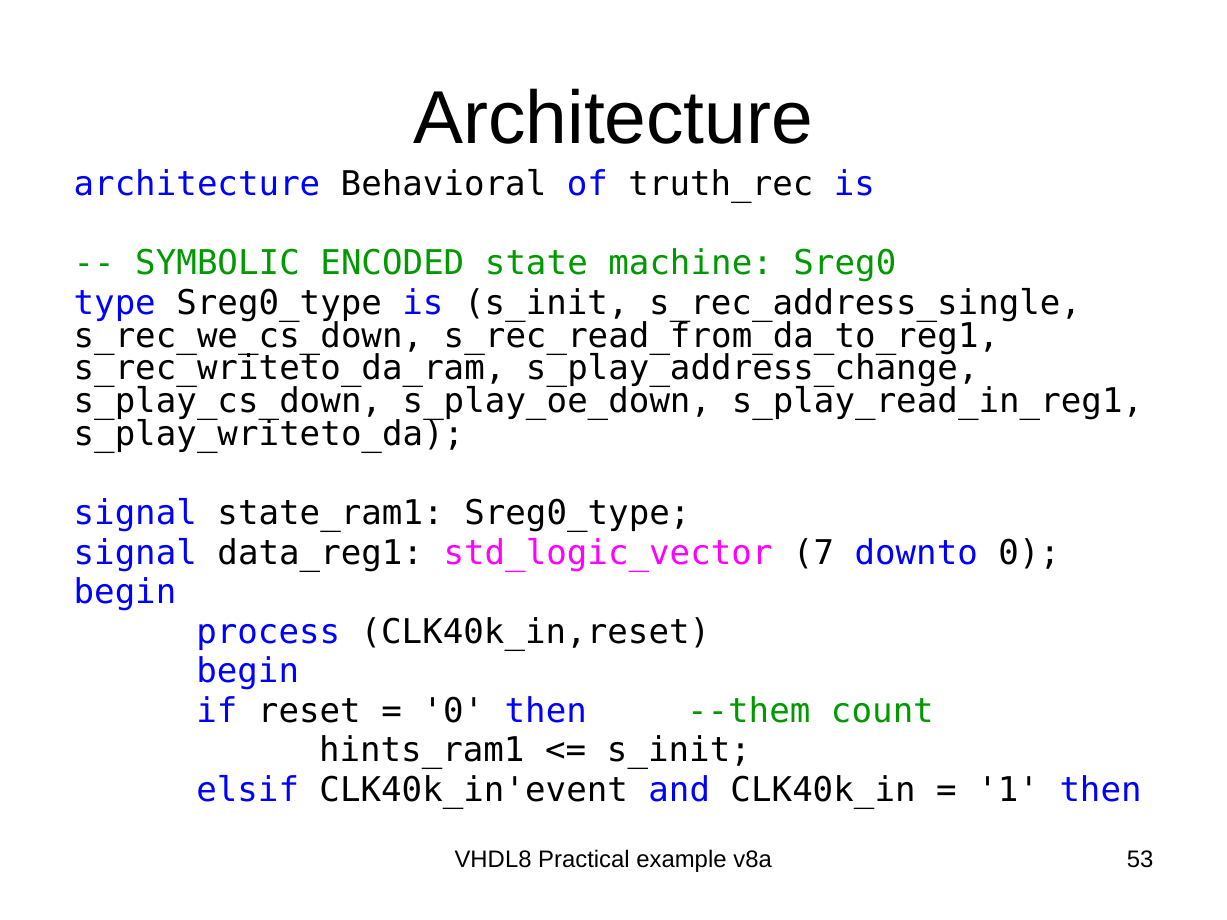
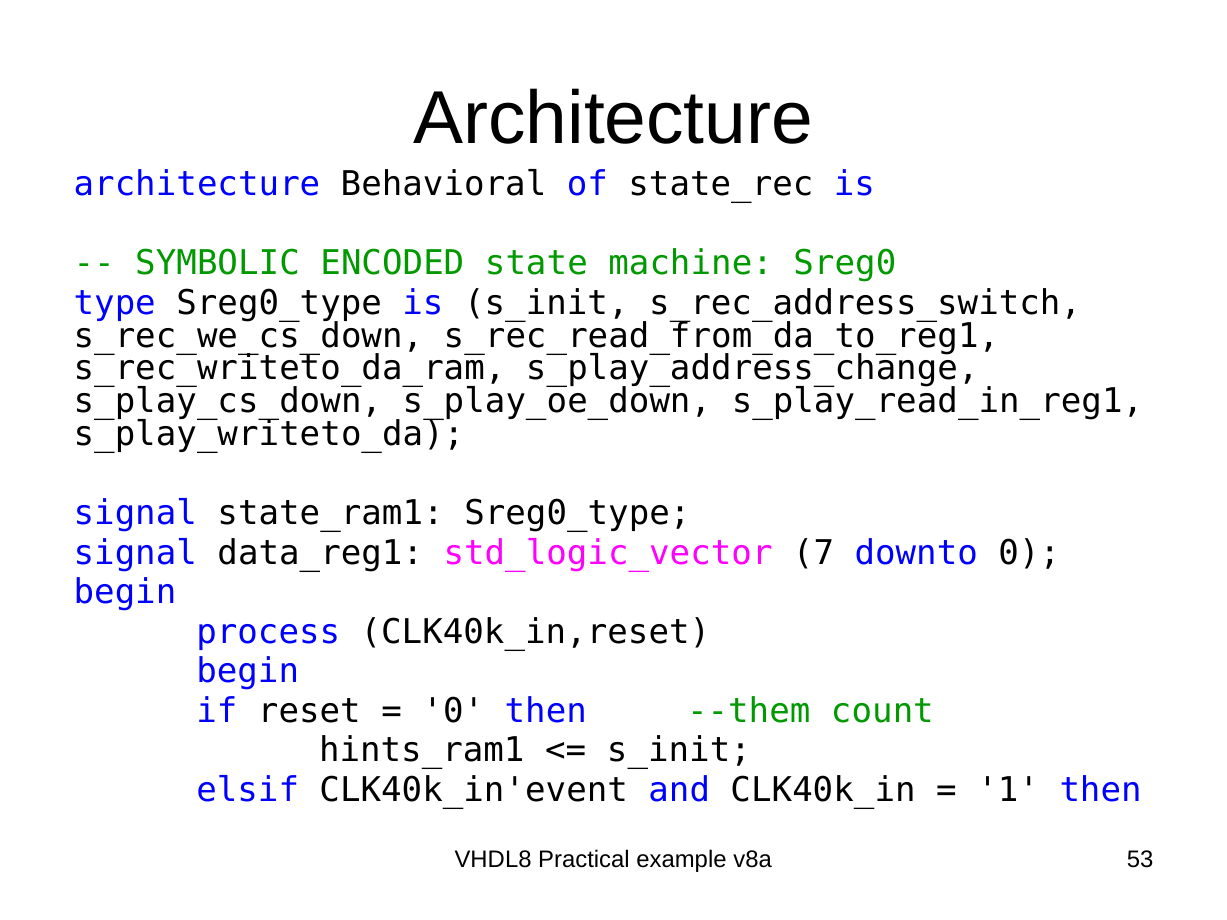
truth_rec: truth_rec -> state_rec
s_rec_address_single: s_rec_address_single -> s_rec_address_switch
